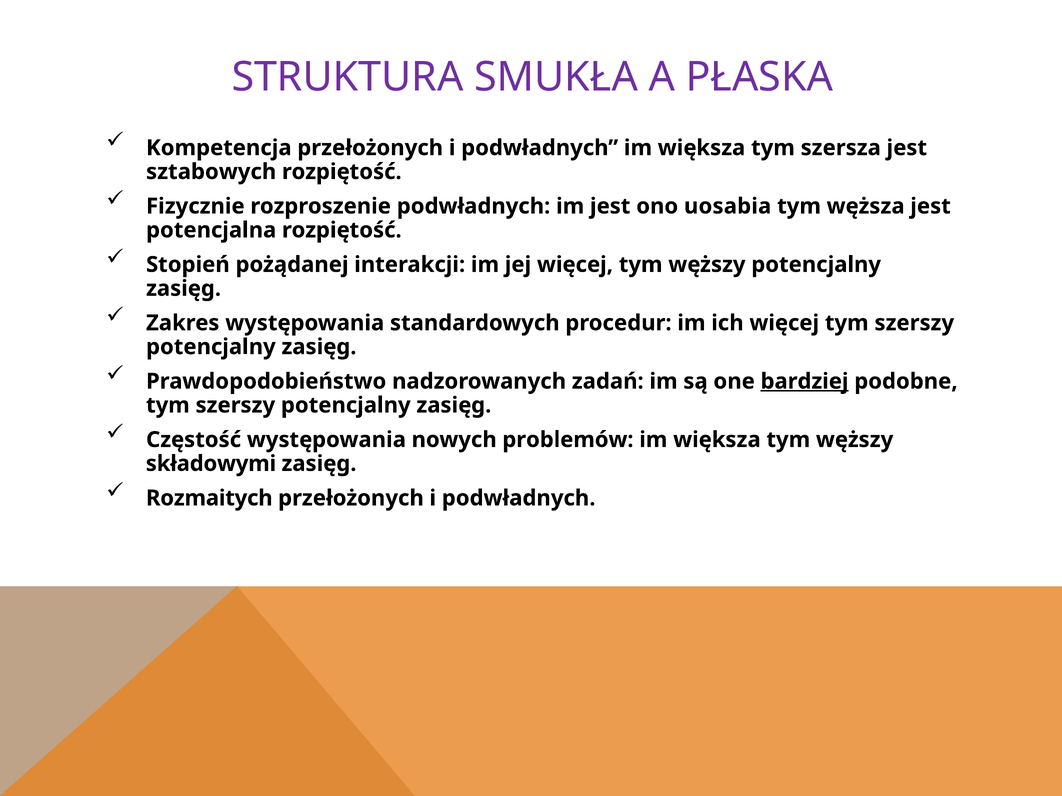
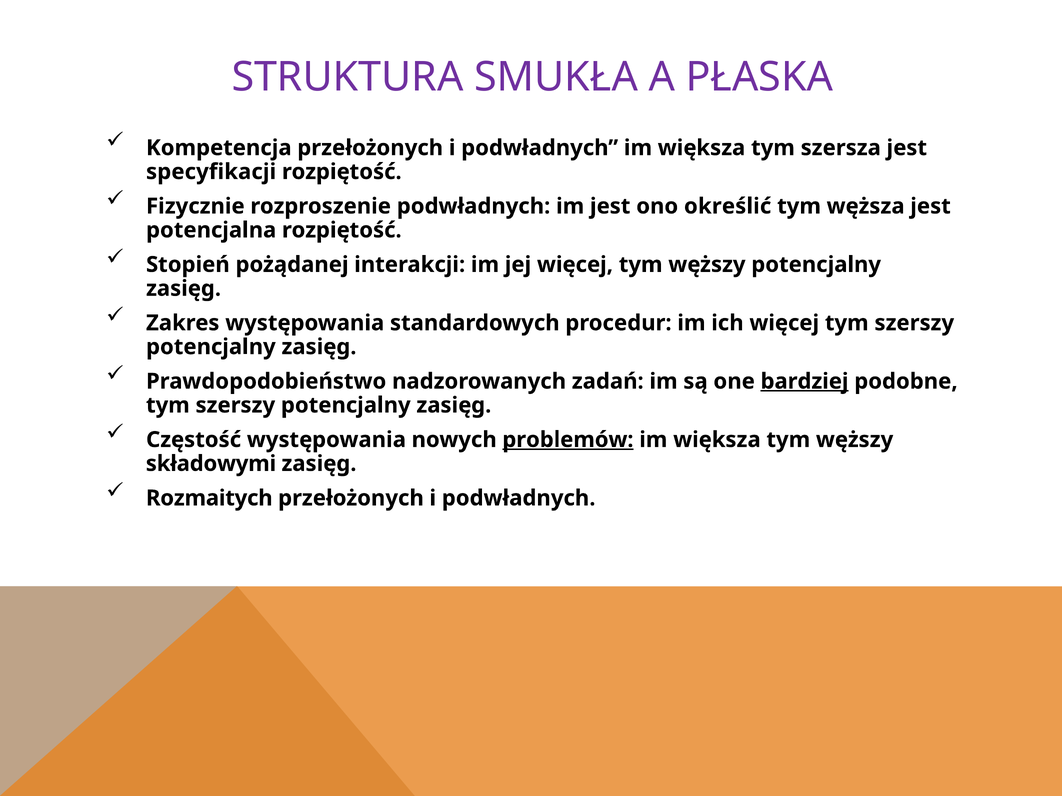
sztabowych: sztabowych -> specyfikacji
uosabia: uosabia -> określić
problemów underline: none -> present
